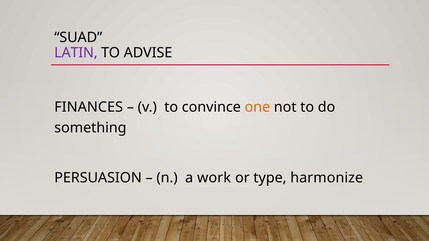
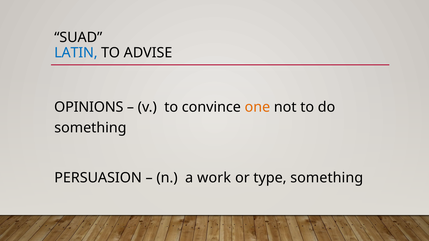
LATIN colour: purple -> blue
FINANCES: FINANCES -> OPINIONS
type harmonize: harmonize -> something
